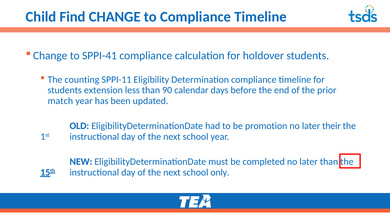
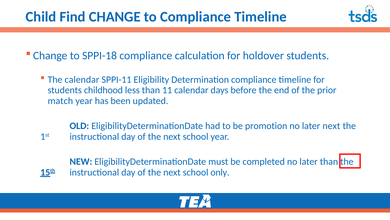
SPPI-41: SPPI-41 -> SPPI-18
The counting: counting -> calendar
extension: extension -> childhood
90: 90 -> 11
later their: their -> next
